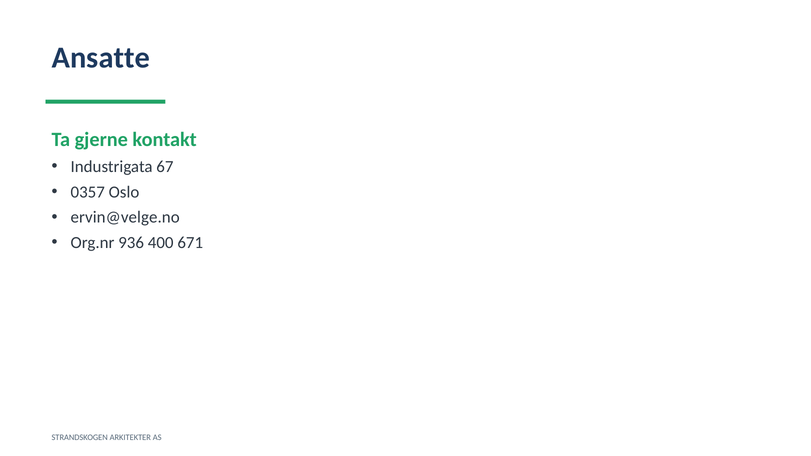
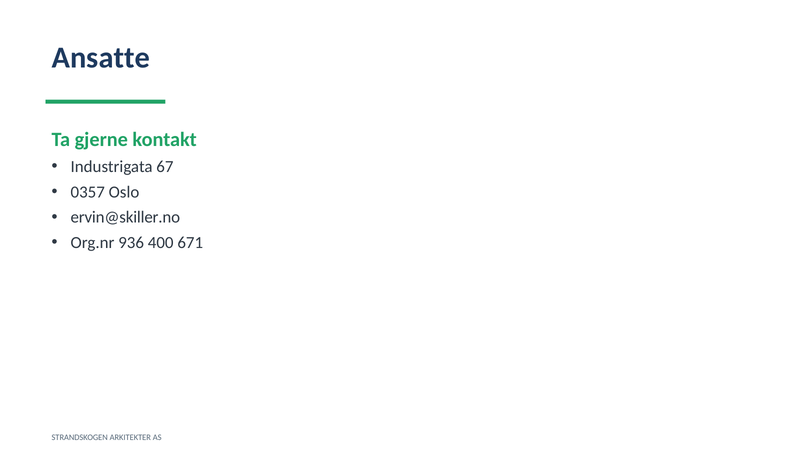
ervin@velge.no: ervin@velge.no -> ervin@skiller.no
